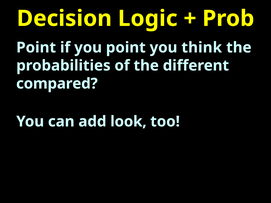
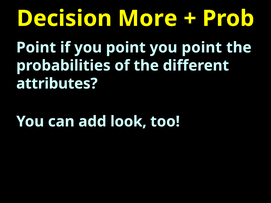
Logic: Logic -> More
think at (202, 48): think -> point
compared: compared -> attributes
